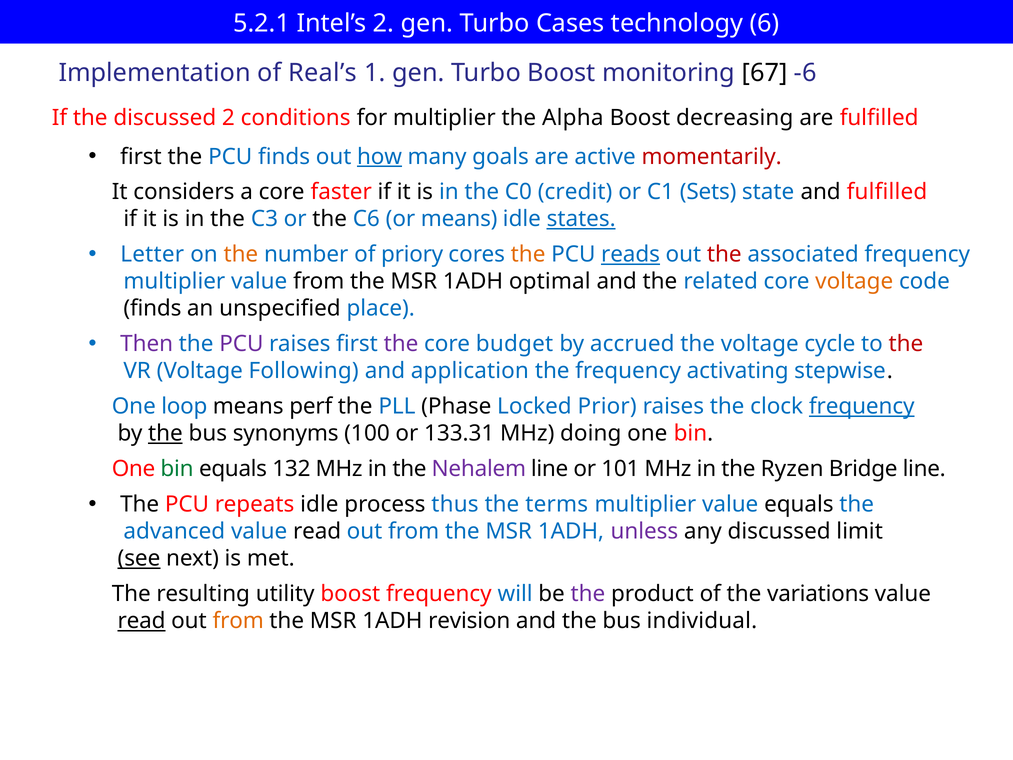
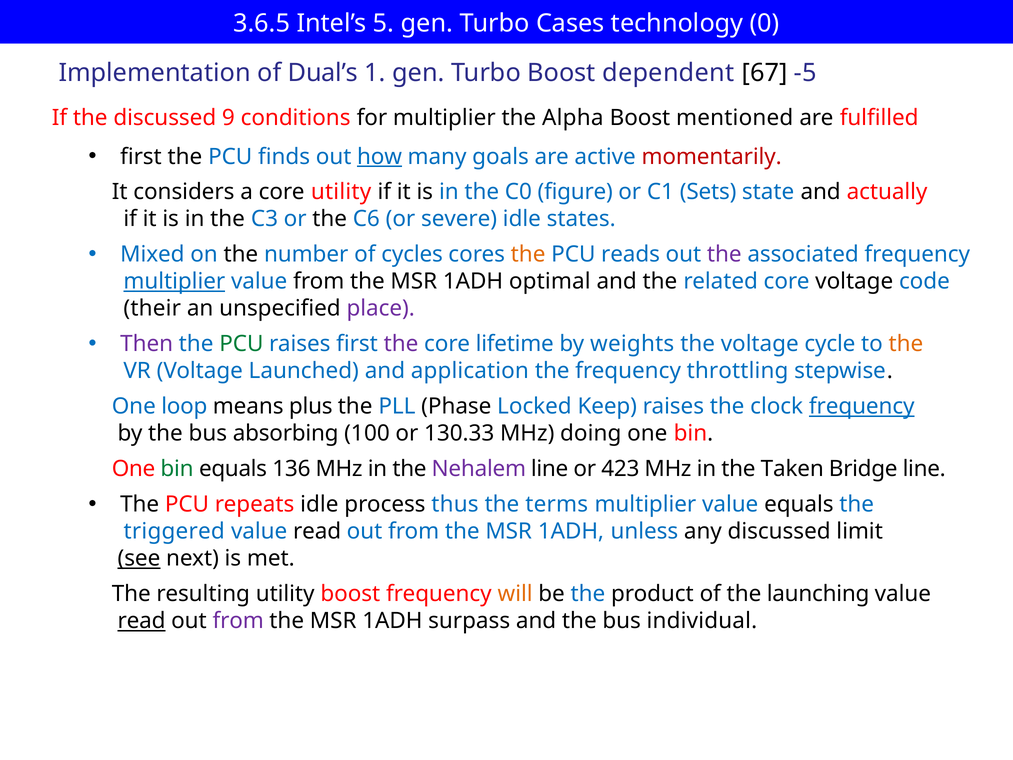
5.2.1: 5.2.1 -> 3.6.5
Intel’s 2: 2 -> 5
6: 6 -> 0
Real’s: Real’s -> Dual’s
monitoring: monitoring -> dependent
-6: -6 -> -5
discussed 2: 2 -> 9
decreasing: decreasing -> mentioned
core faster: faster -> utility
credit: credit -> figure
and fulfilled: fulfilled -> actually
or means: means -> severe
states underline: present -> none
Letter: Letter -> Mixed
the at (241, 254) colour: orange -> black
priory: priory -> cycles
reads underline: present -> none
the at (724, 254) colour: red -> purple
multiplier at (174, 281) underline: none -> present
voltage at (854, 281) colour: orange -> black
finds at (152, 308): finds -> their
place colour: blue -> purple
PCU at (241, 344) colour: purple -> green
budget: budget -> lifetime
accrued: accrued -> weights
the at (906, 344) colour: red -> orange
Following: Following -> Launched
activating: activating -> throttling
perf: perf -> plus
Prior: Prior -> Keep
the at (165, 433) underline: present -> none
synonyms: synonyms -> absorbing
133.31: 133.31 -> 130.33
132: 132 -> 136
101: 101 -> 423
Ryzen: Ryzen -> Taken
advanced: advanced -> triggered
unless colour: purple -> blue
will colour: blue -> orange
the at (588, 594) colour: purple -> blue
variations: variations -> launching
from at (238, 621) colour: orange -> purple
revision: revision -> surpass
